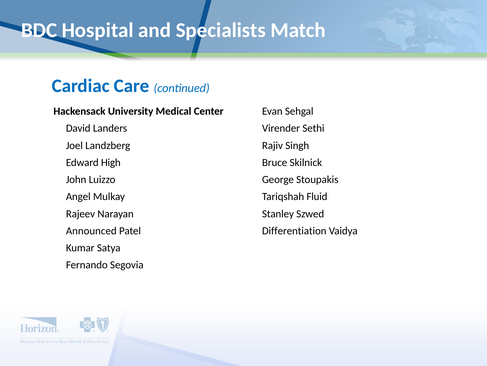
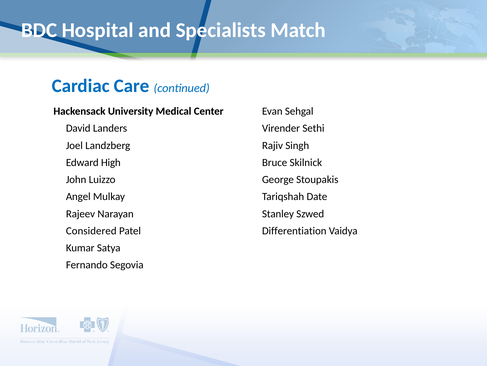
Fluid: Fluid -> Date
Announced: Announced -> Considered
